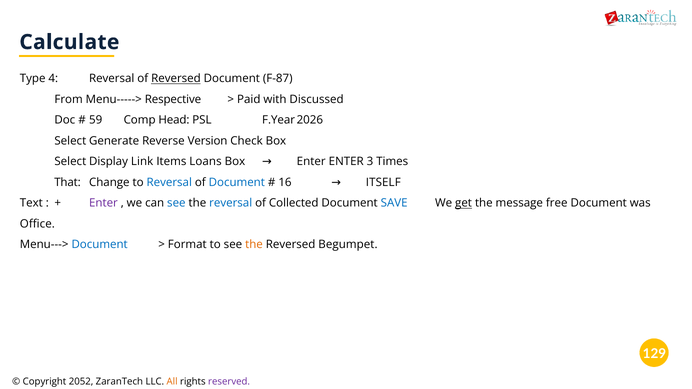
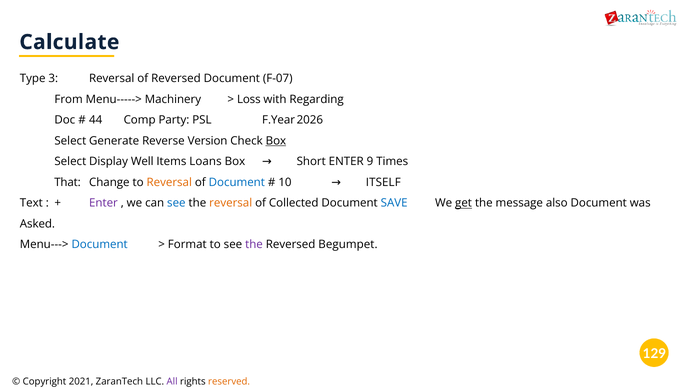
4: 4 -> 3
Reversed at (176, 79) underline: present -> none
F-87: F-87 -> F-07
Respective: Respective -> Machinery
Paid: Paid -> Loss
Discussed: Discussed -> Regarding
59: 59 -> 44
Head: Head -> Party
Box at (276, 141) underline: none -> present
Link: Link -> Well
Enter at (311, 162): Enter -> Short
3: 3 -> 9
Reversal at (169, 183) colour: blue -> orange
16: 16 -> 10
reversal at (231, 203) colour: blue -> orange
free: free -> also
Office: Office -> Asked
the at (254, 245) colour: orange -> purple
2052: 2052 -> 2021
All colour: orange -> purple
reserved colour: purple -> orange
